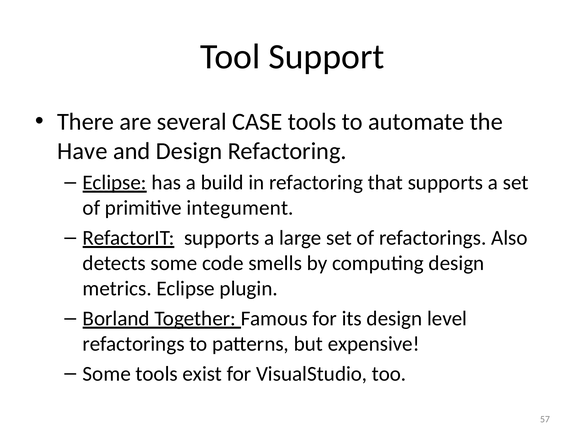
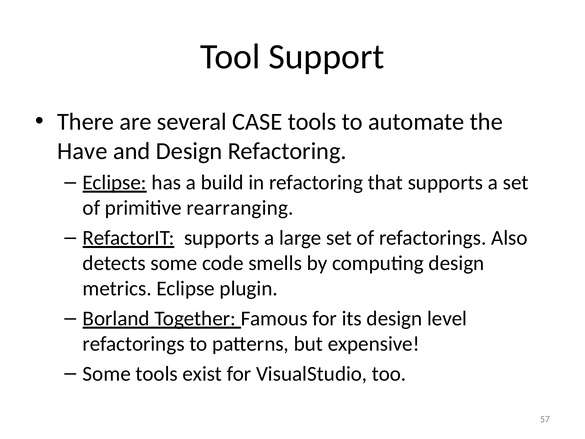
integument: integument -> rearranging
